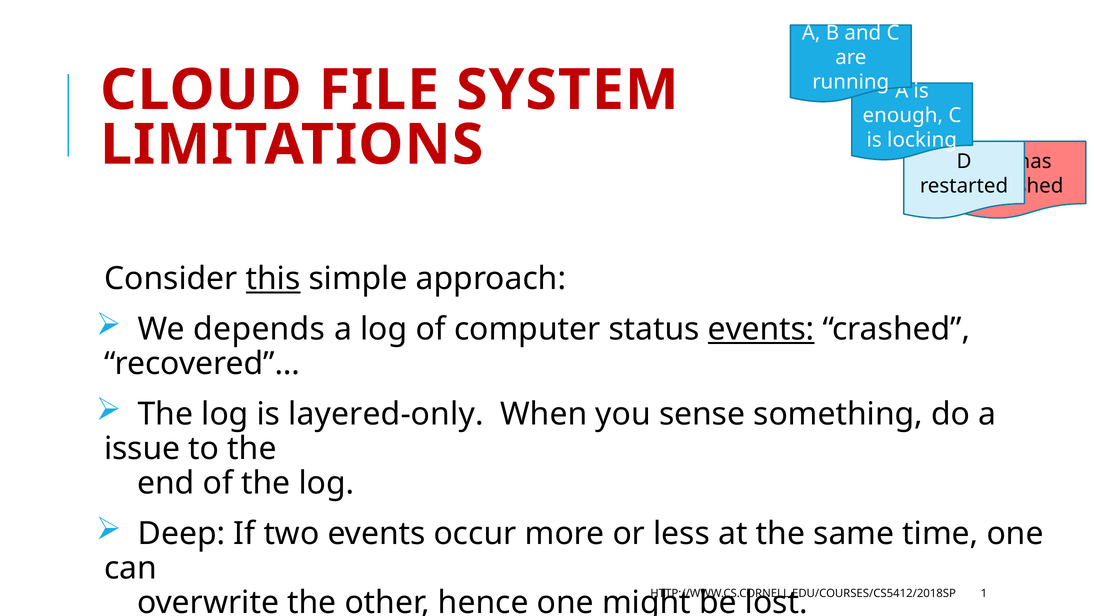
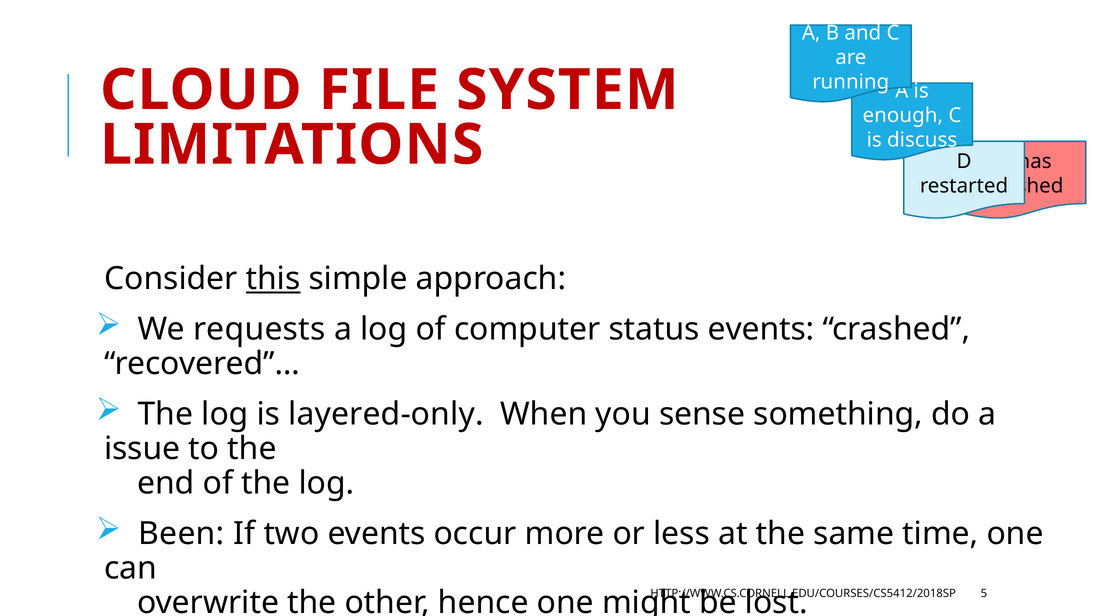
locking: locking -> discuss
depends: depends -> requests
events at (761, 329) underline: present -> none
Deep: Deep -> Been
1: 1 -> 5
